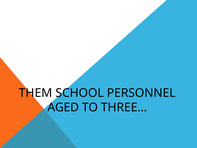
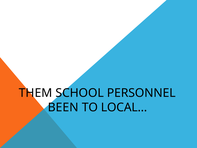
AGED: AGED -> BEEN
THREE…: THREE… -> LOCAL…
